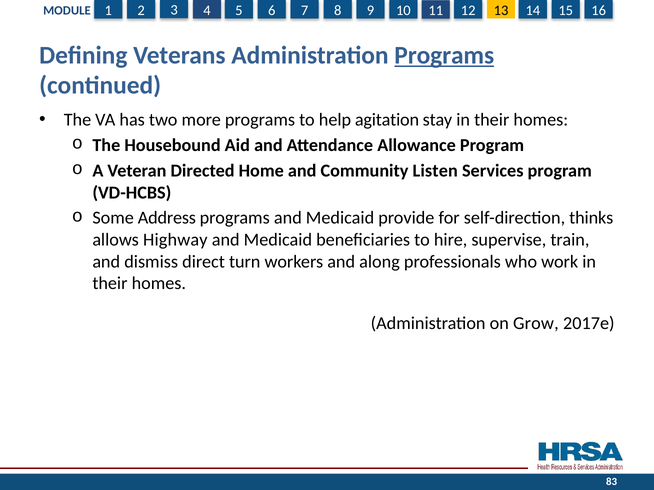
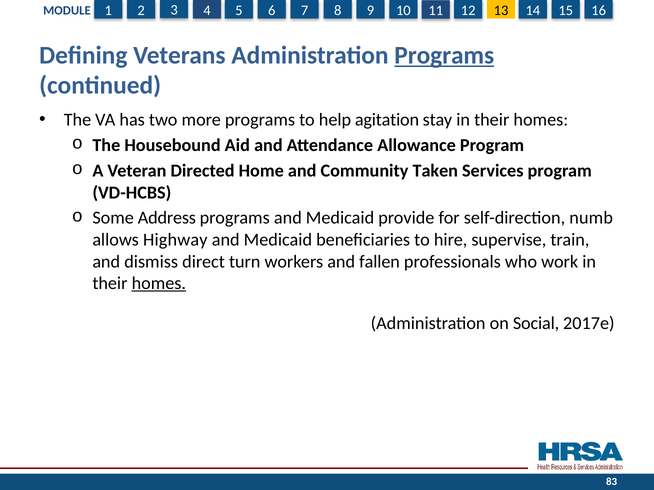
Listen: Listen -> Taken
thinks: thinks -> numb
along: along -> fallen
homes at (159, 284) underline: none -> present
Grow: Grow -> Social
